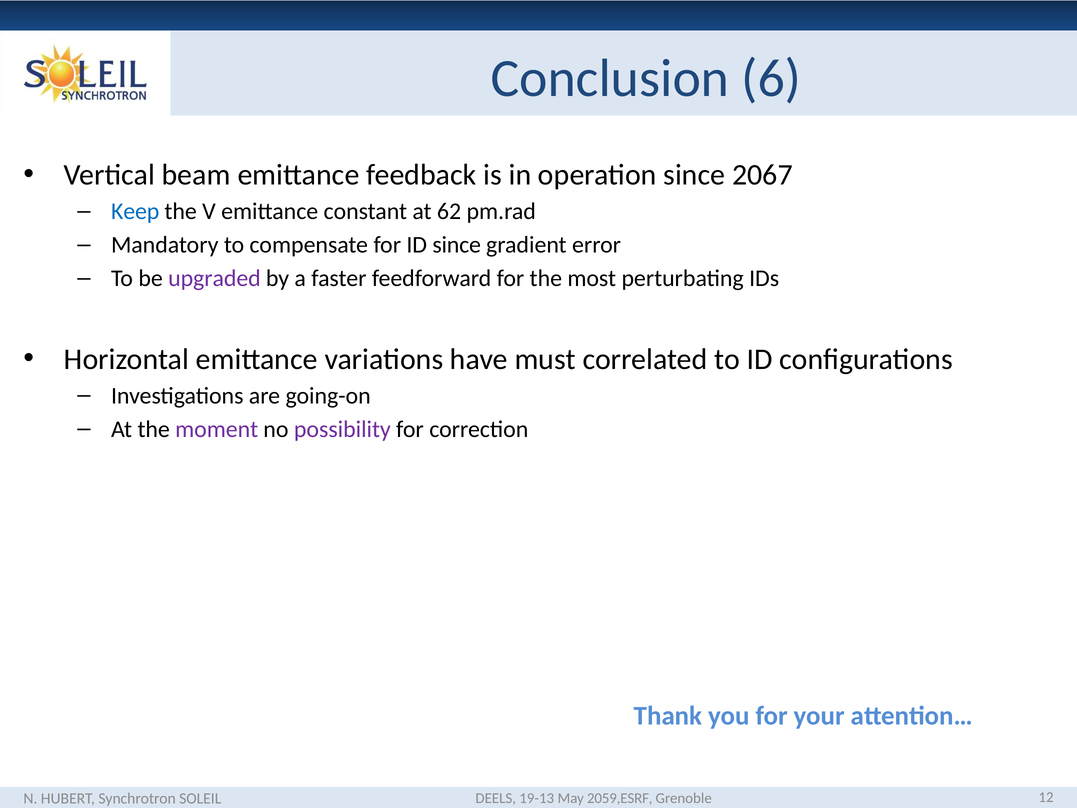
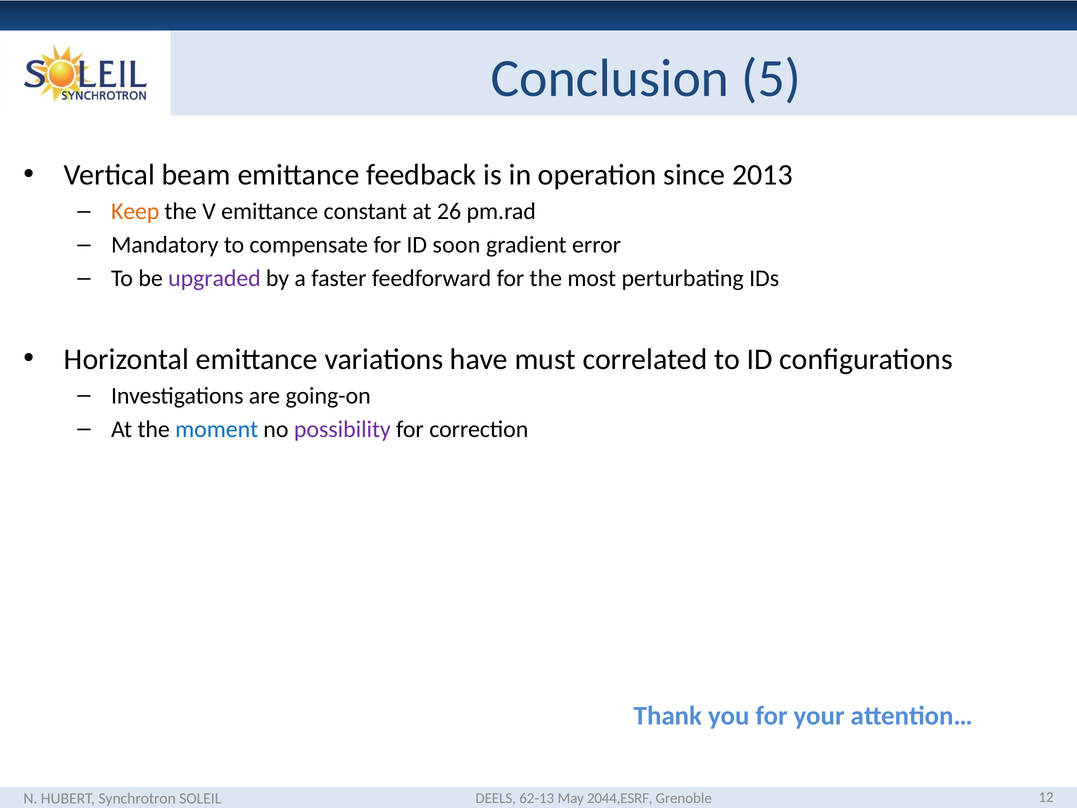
6: 6 -> 5
2067: 2067 -> 2013
Keep colour: blue -> orange
62: 62 -> 26
ID since: since -> soon
moment colour: purple -> blue
19-13: 19-13 -> 62-13
2059,ESRF: 2059,ESRF -> 2044,ESRF
